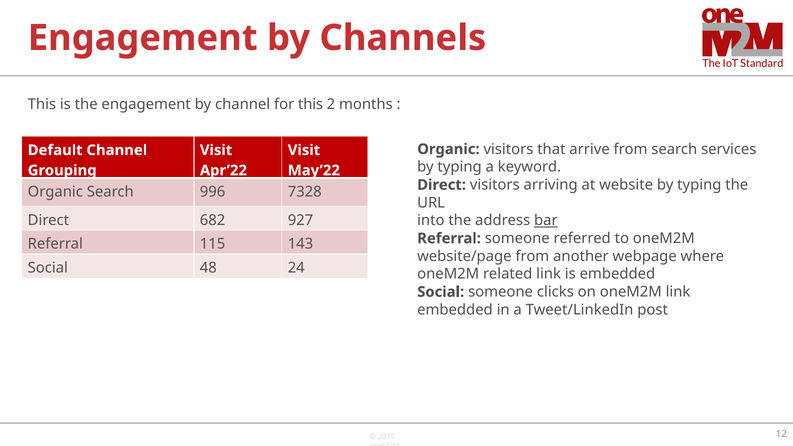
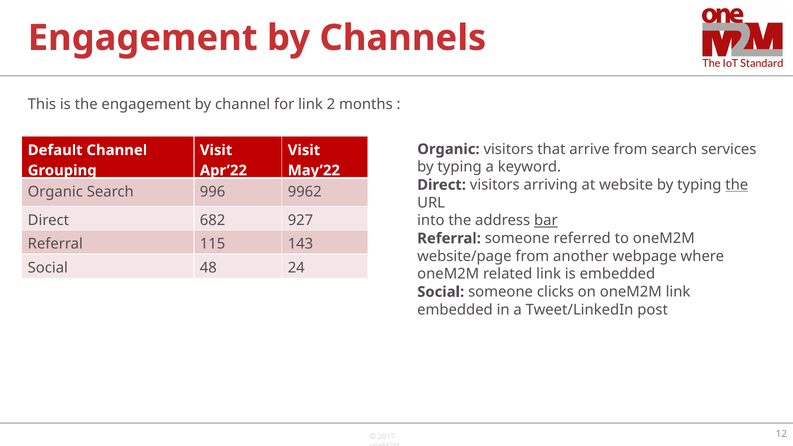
for this: this -> link
the at (737, 185) underline: none -> present
7328: 7328 -> 9962
